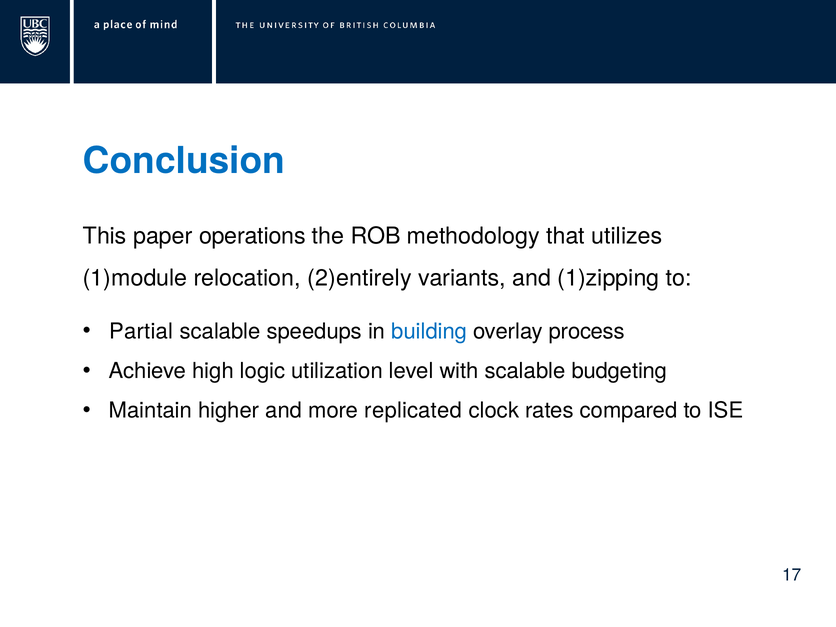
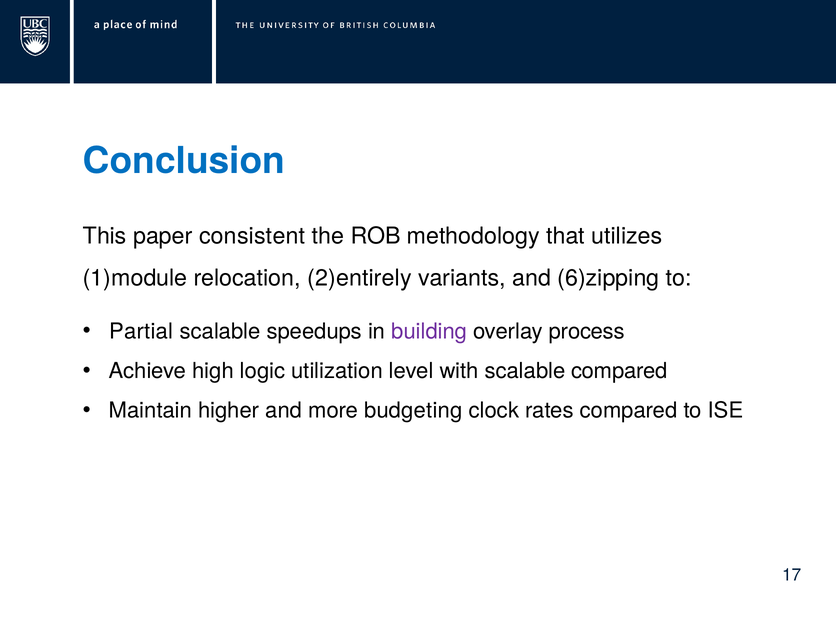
operations: operations -> consistent
1)zipping: 1)zipping -> 6)zipping
building colour: blue -> purple
scalable budgeting: budgeting -> compared
replicated: replicated -> budgeting
